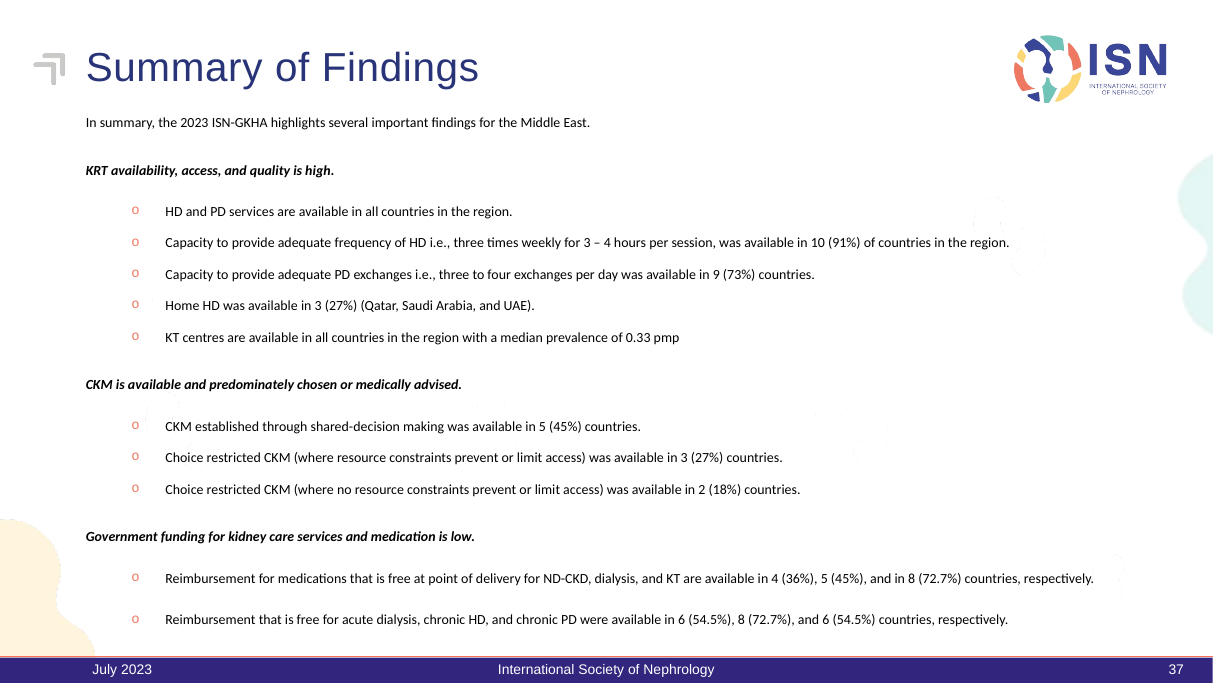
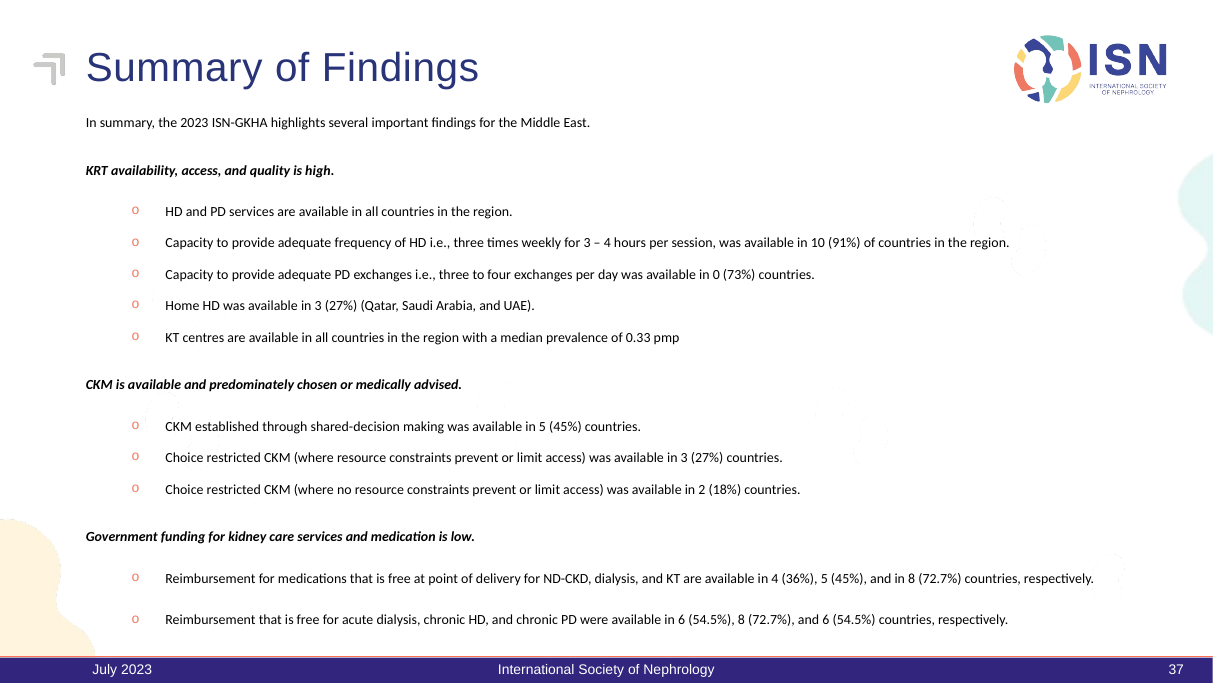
9: 9 -> 0
